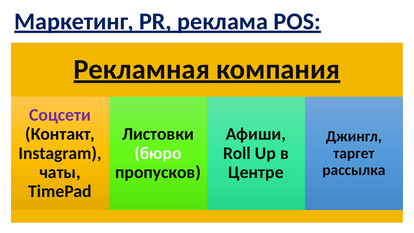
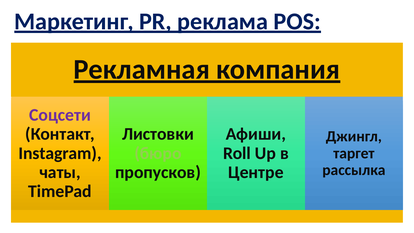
бюро colour: white -> light green
